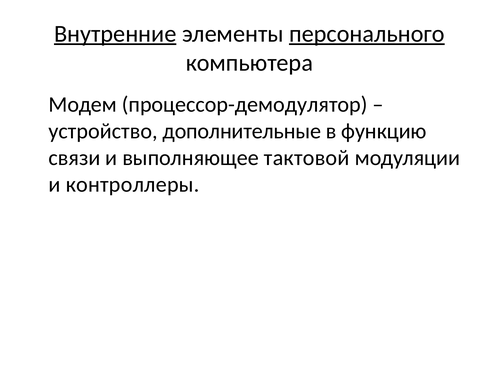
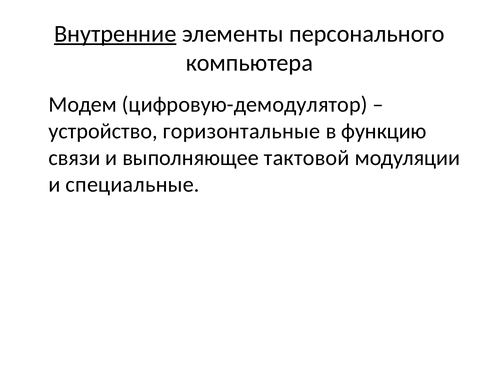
персонального underline: present -> none
процессор-демодулятор: процессор-демодулятор -> цифровую-демодулятор
дополнительные: дополнительные -> горизонтальные
контроллеры: контроллеры -> специальные
